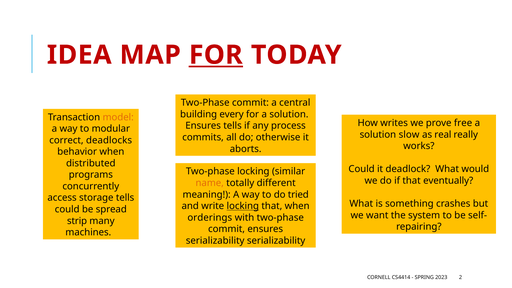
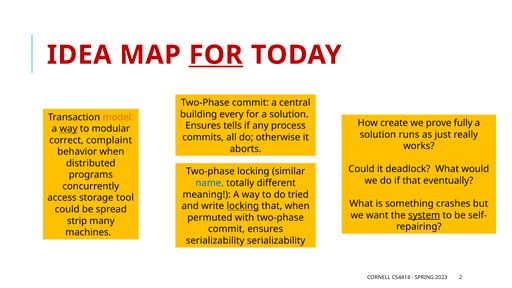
writes: writes -> create
free: free -> fully
way at (69, 129) underline: none -> present
slow: slow -> runs
real: real -> just
deadlocks: deadlocks -> complaint
name colour: orange -> blue
storage tells: tells -> tool
system underline: none -> present
orderings: orderings -> permuted
